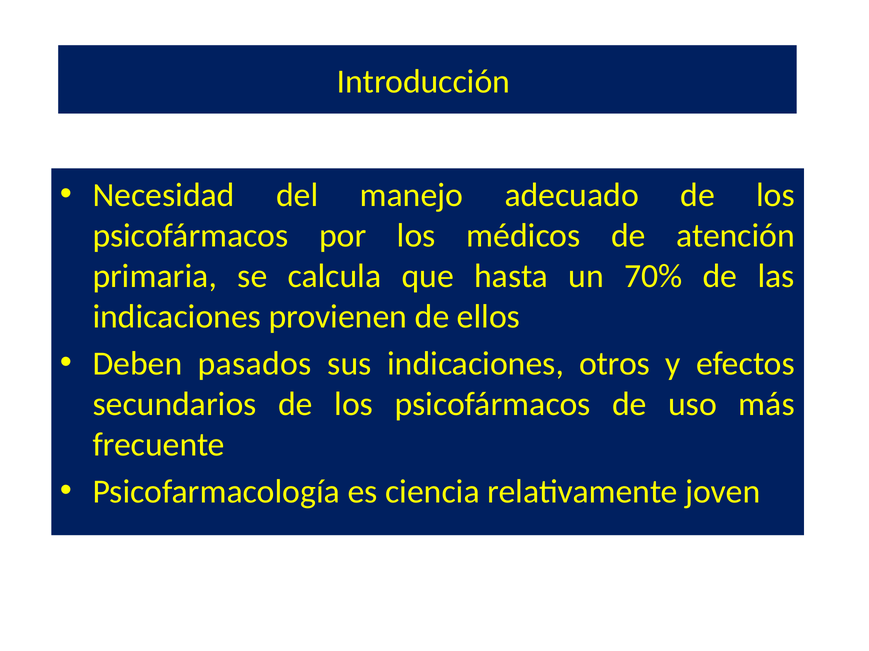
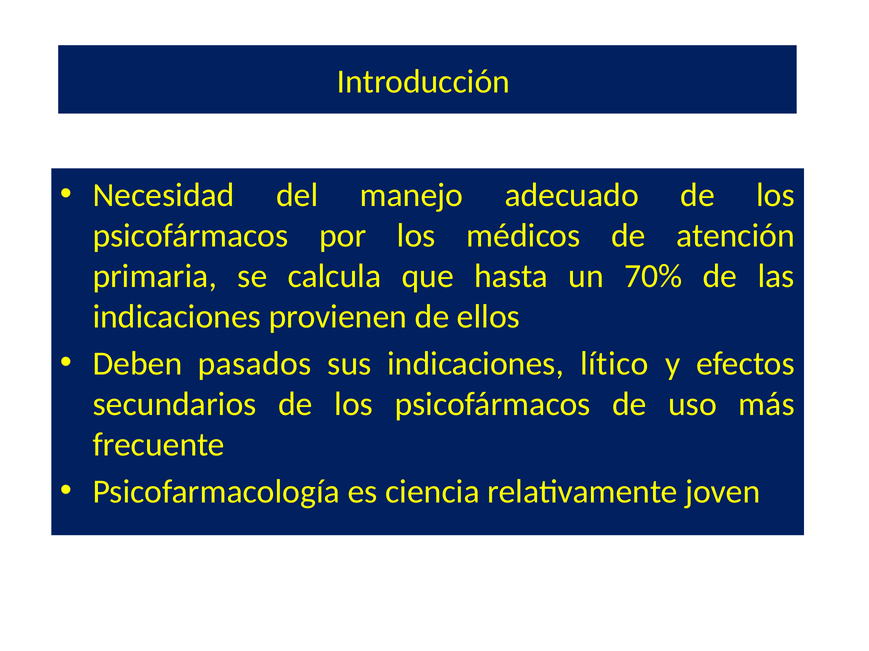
otros: otros -> lítico
